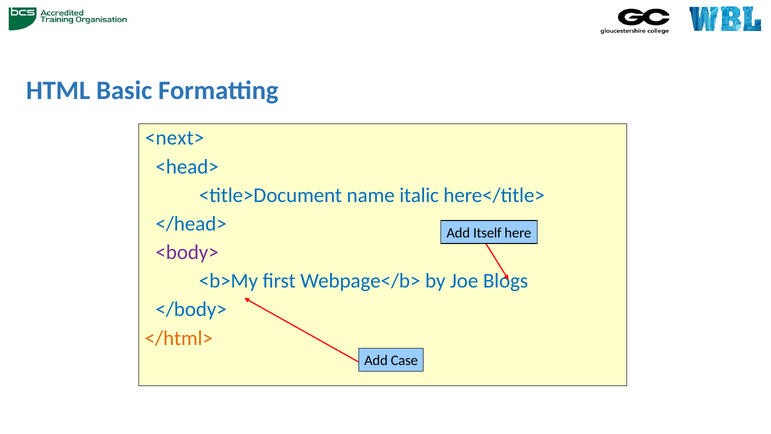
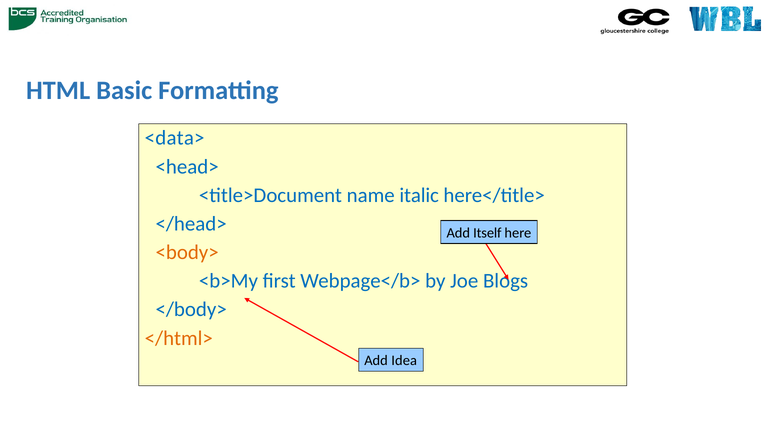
<next>: <next> -> <data>
<body> colour: purple -> orange
Case: Case -> Idea
